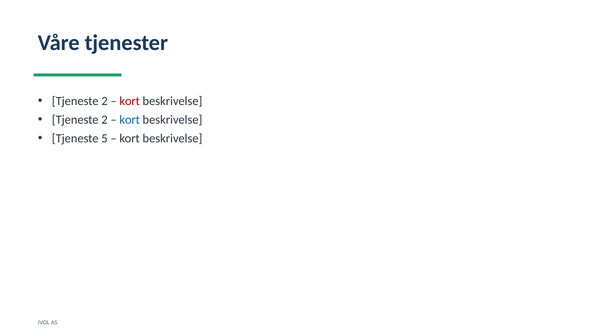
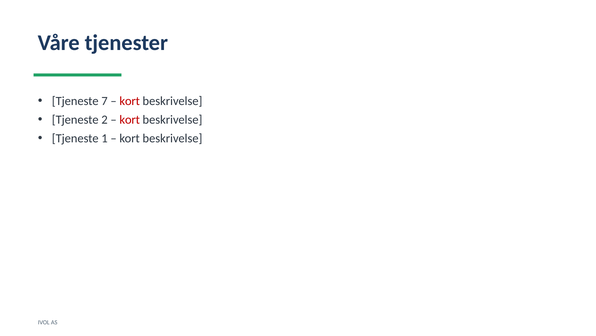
2 at (104, 101): 2 -> 7
kort at (130, 120) colour: blue -> red
5: 5 -> 1
